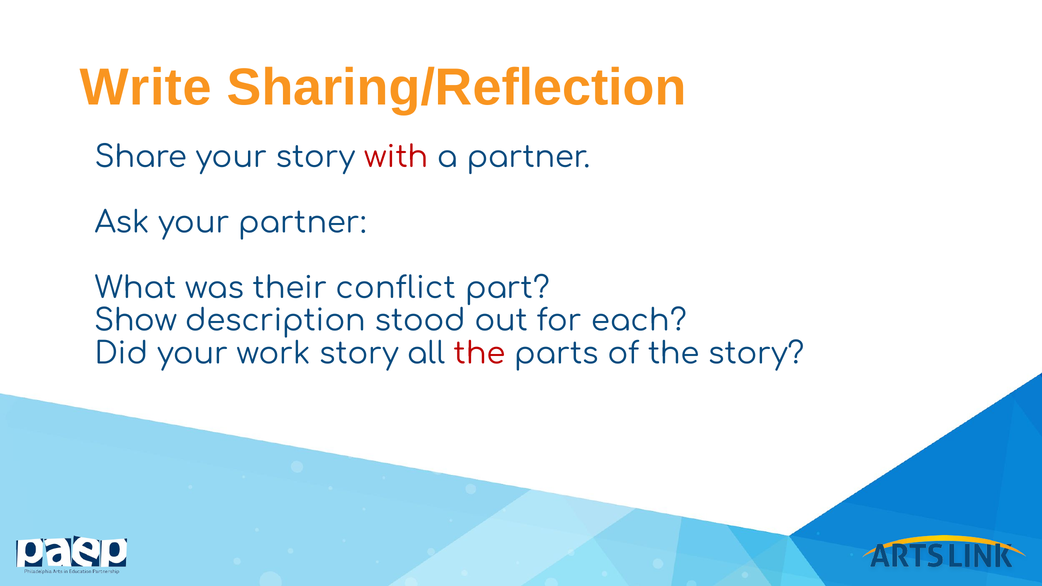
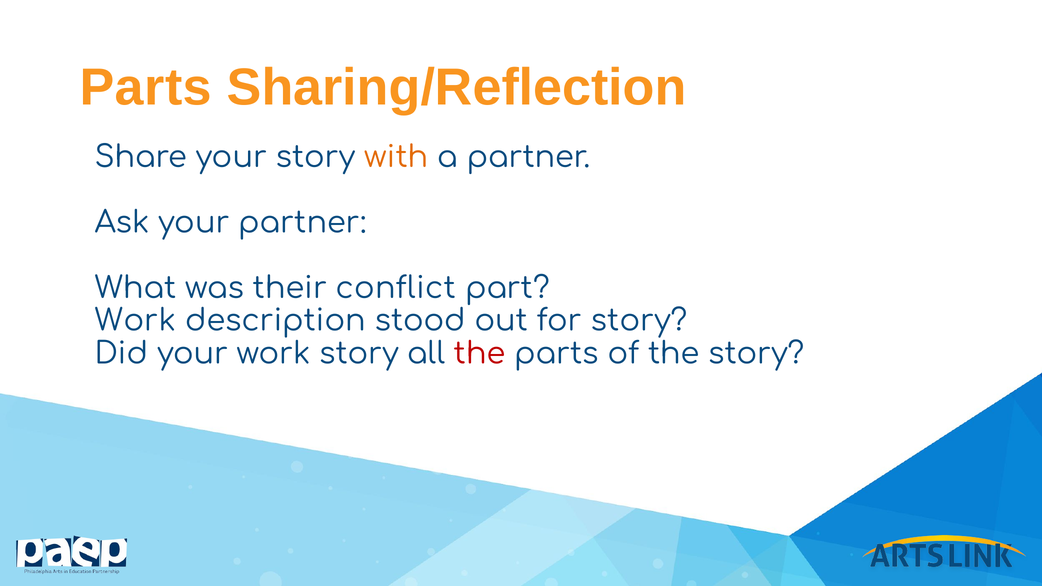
Write at (146, 88): Write -> Parts
with colour: red -> orange
Show at (136, 321): Show -> Work
for each: each -> story
